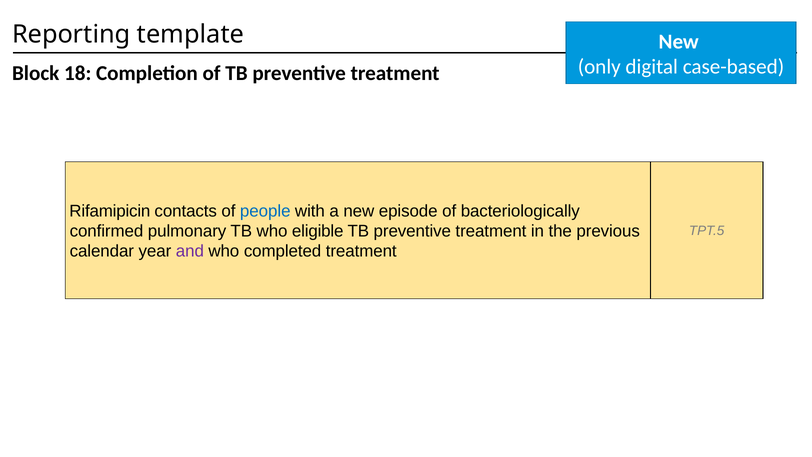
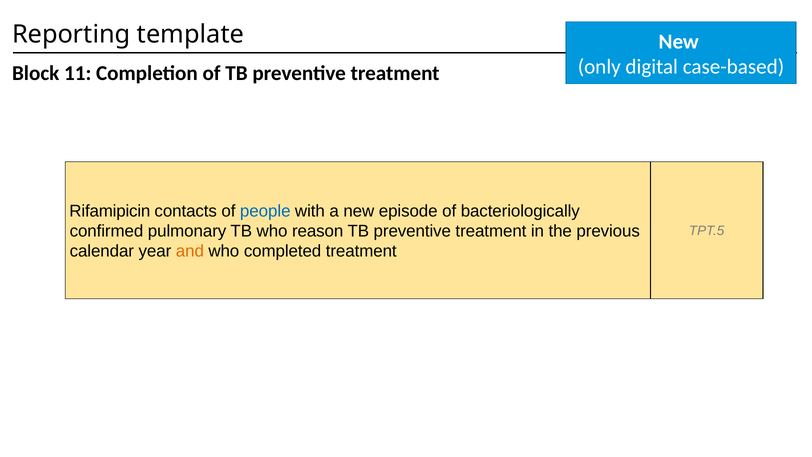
18: 18 -> 11
eligible: eligible -> reason
and colour: purple -> orange
